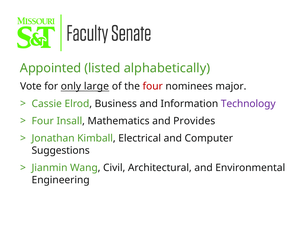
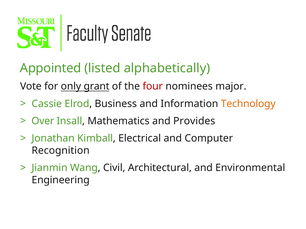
large: large -> grant
Technology colour: purple -> orange
Four at (43, 121): Four -> Over
Suggestions: Suggestions -> Recognition
